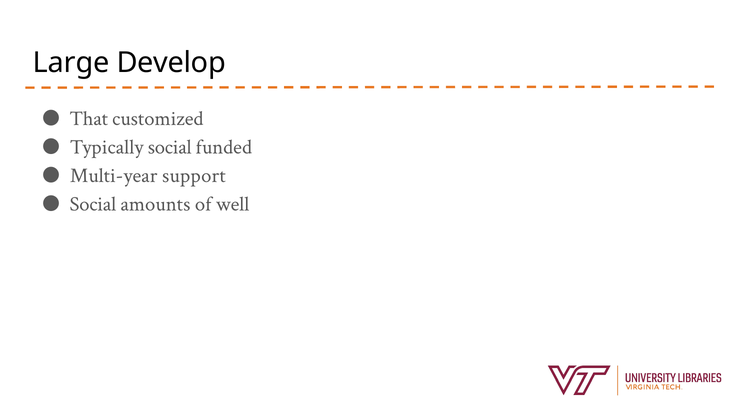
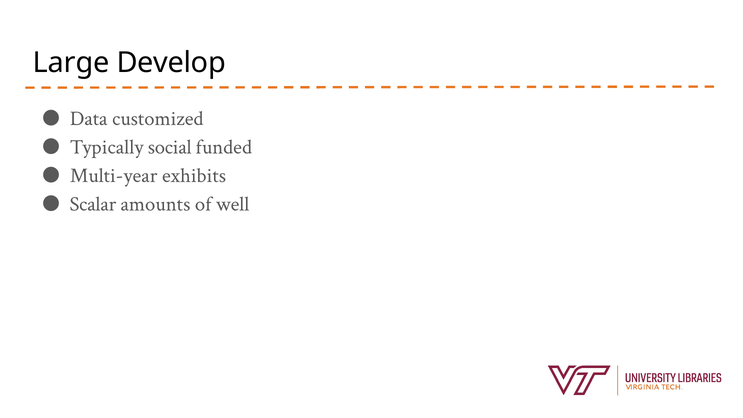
That: That -> Data
support: support -> exhibits
Social at (93, 204): Social -> Scalar
